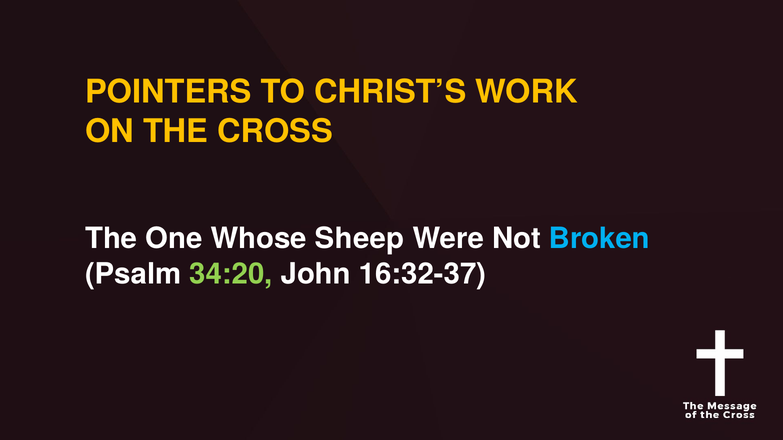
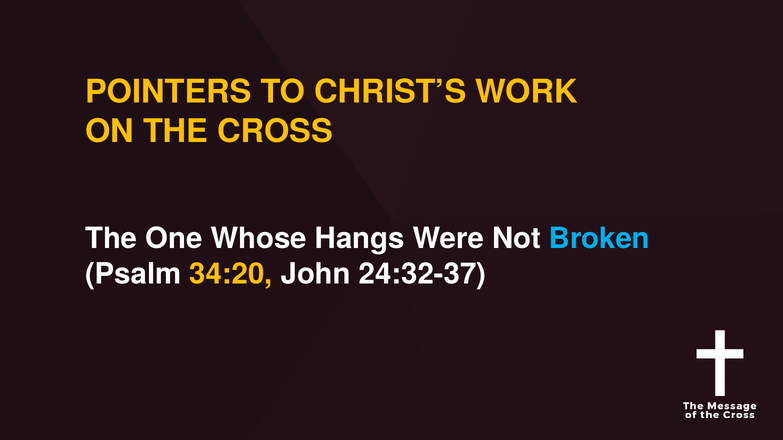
Sheep: Sheep -> Hangs
34:20 colour: light green -> yellow
16:32-37: 16:32-37 -> 24:32-37
